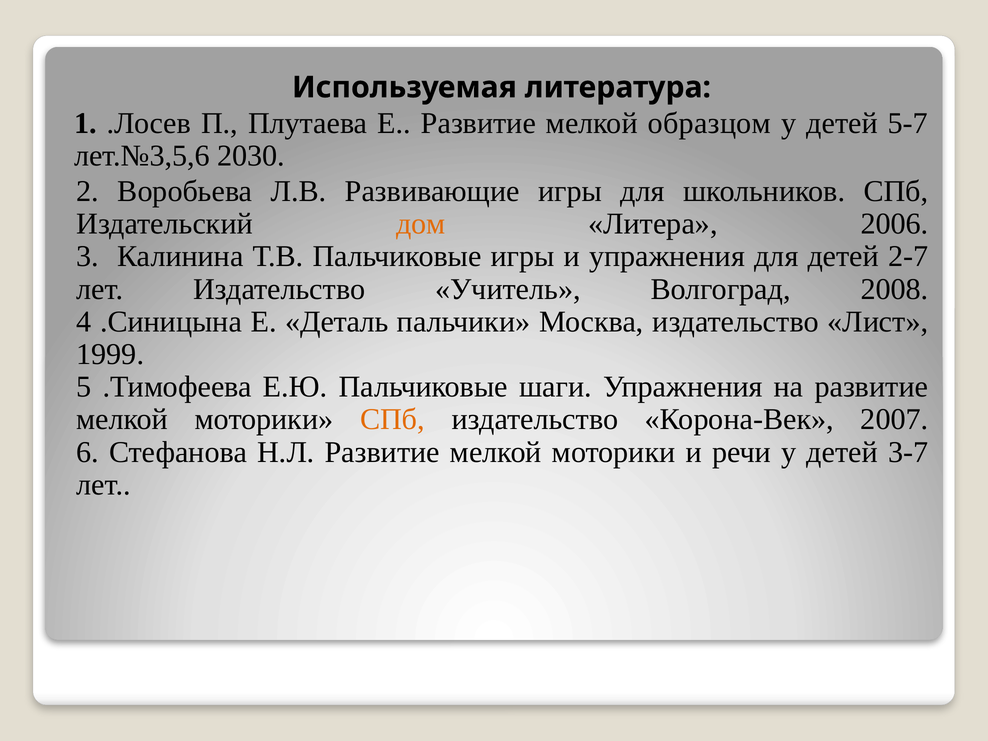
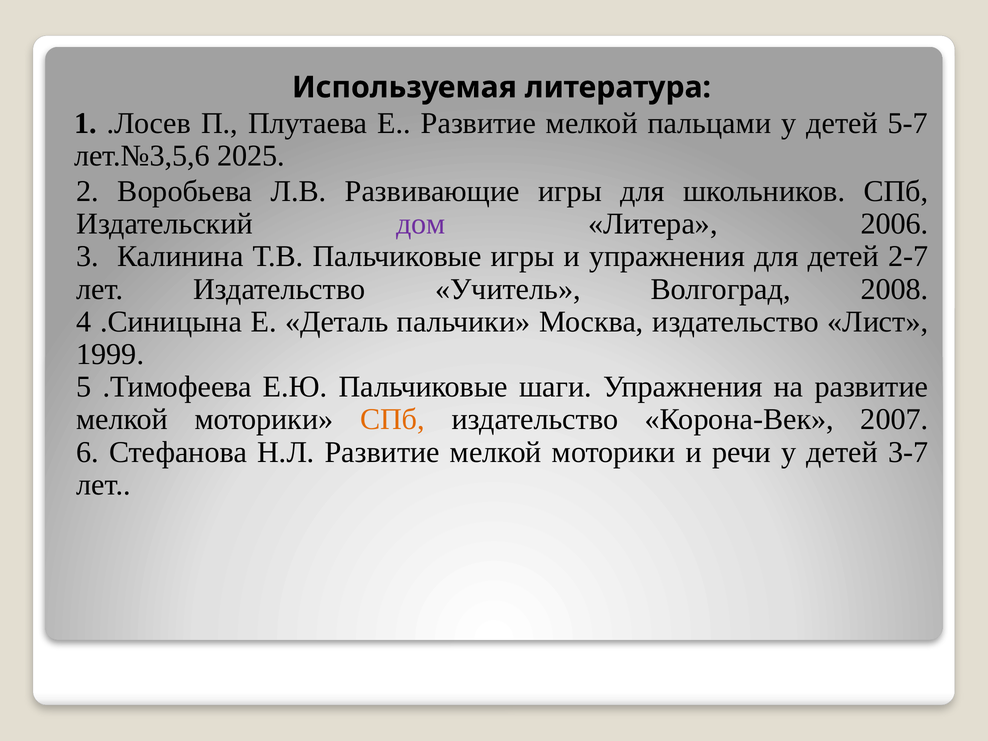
образцом: образцом -> пальцами
2030: 2030 -> 2025
дом colour: orange -> purple
